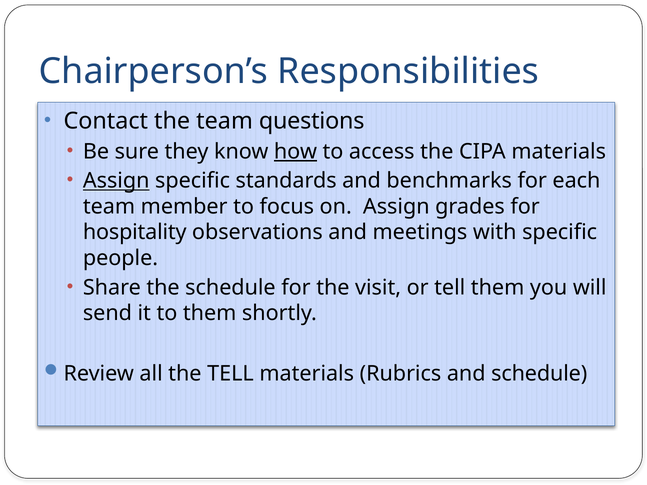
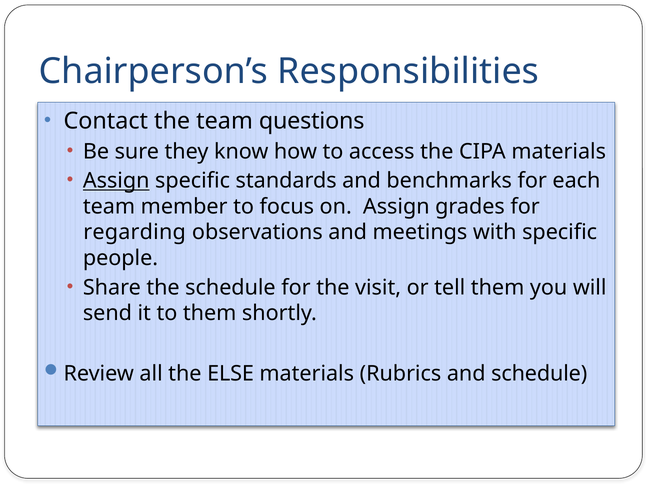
how underline: present -> none
hospitality: hospitality -> regarding
the TELL: TELL -> ELSE
